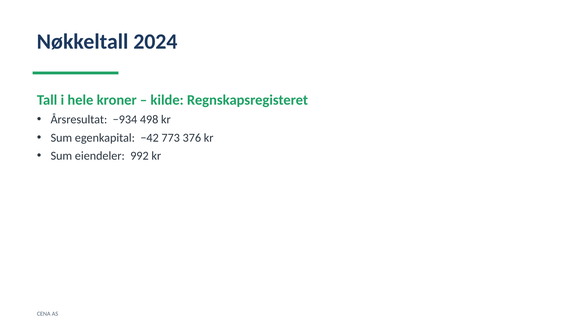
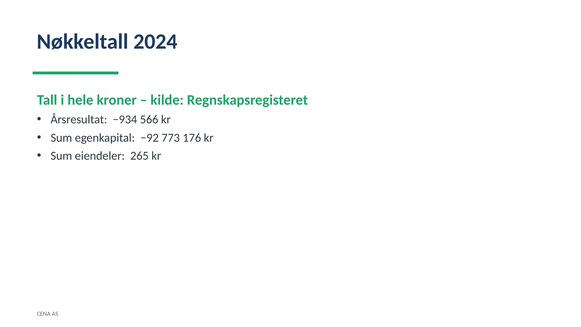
498: 498 -> 566
−42: −42 -> −92
376: 376 -> 176
992: 992 -> 265
